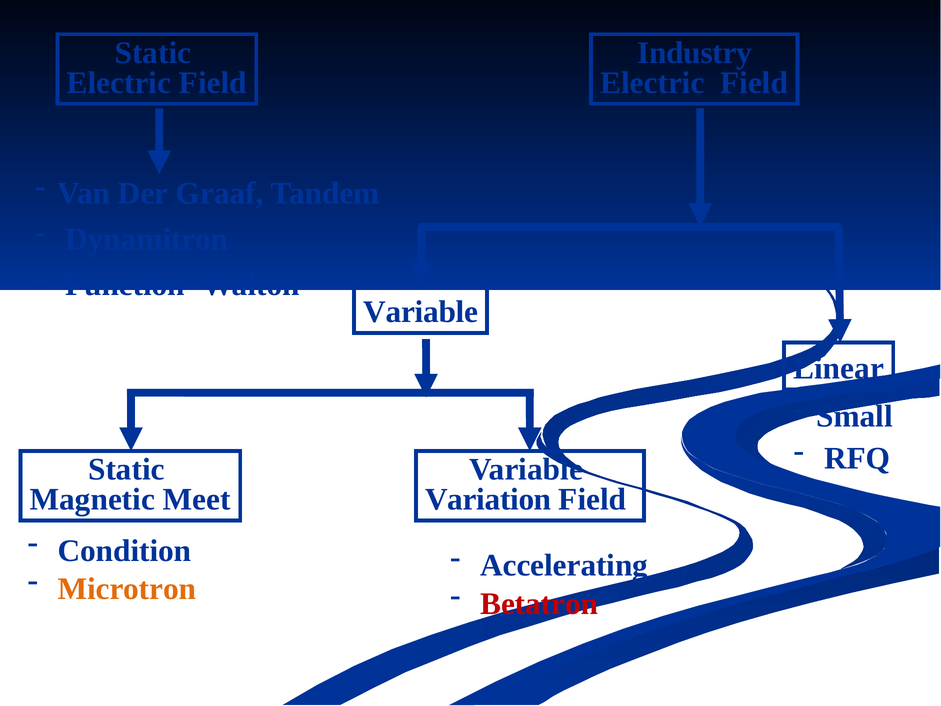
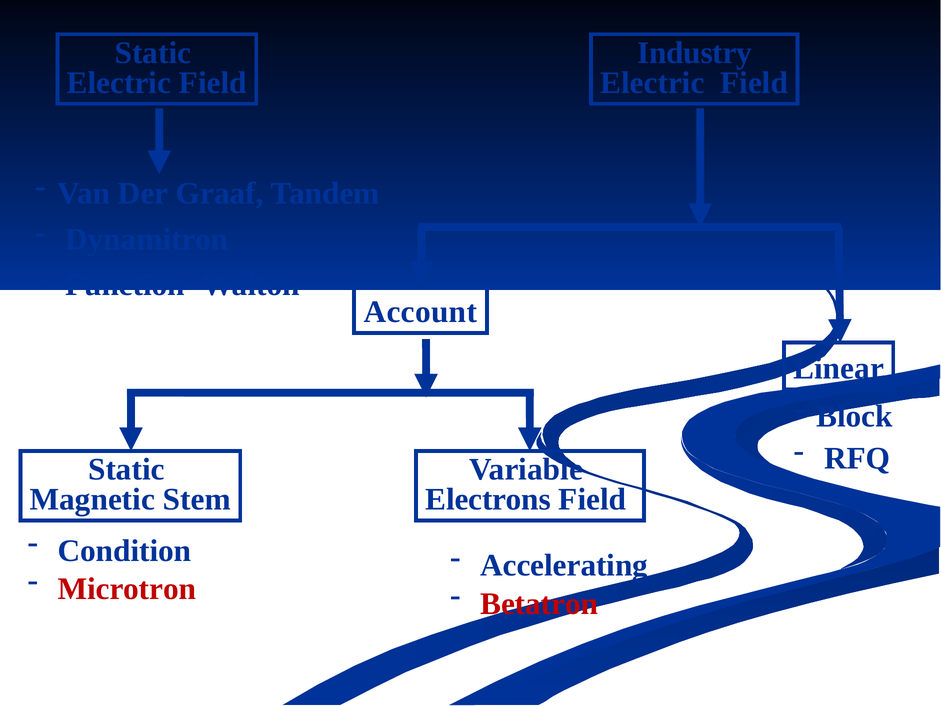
Variable at (421, 312): Variable -> Account
Small: Small -> Block
Meet: Meet -> Stem
Variation: Variation -> Electrons
Microtron colour: orange -> red
